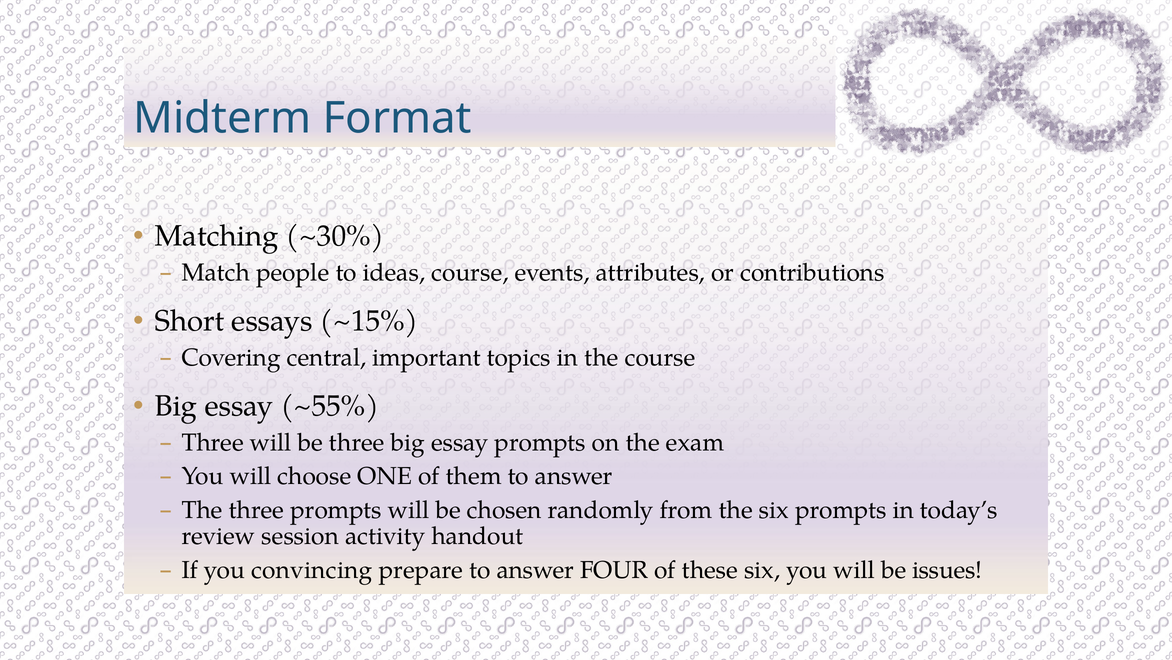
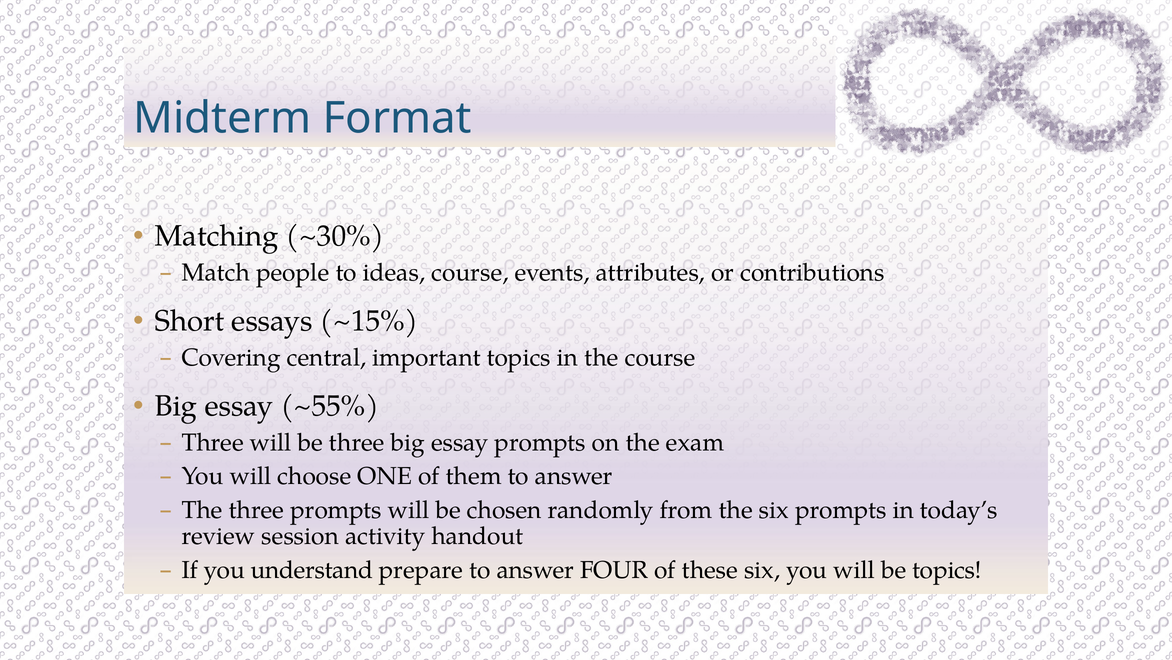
convincing: convincing -> understand
be issues: issues -> topics
